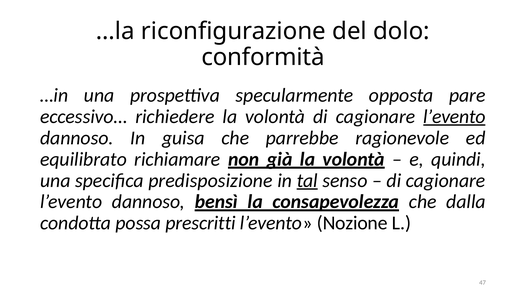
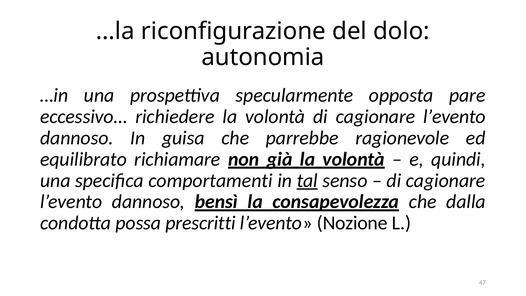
conformità: conformità -> autonomia
l’evento at (454, 116) underline: present -> none
predisposizione: predisposizione -> comportamenti
